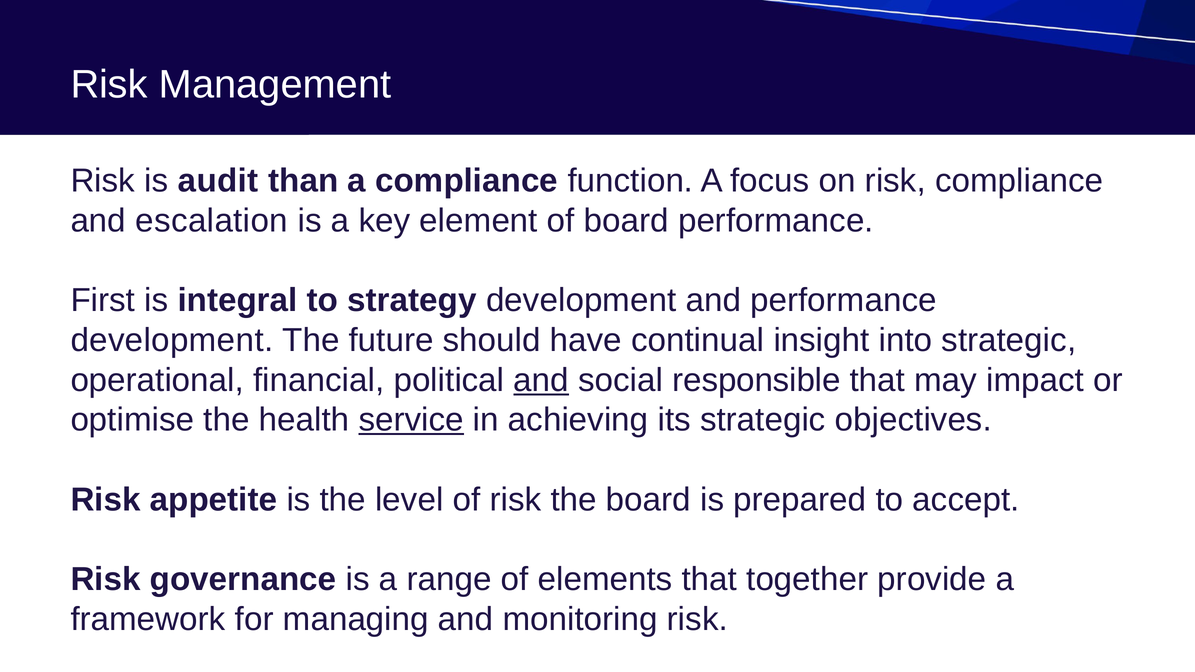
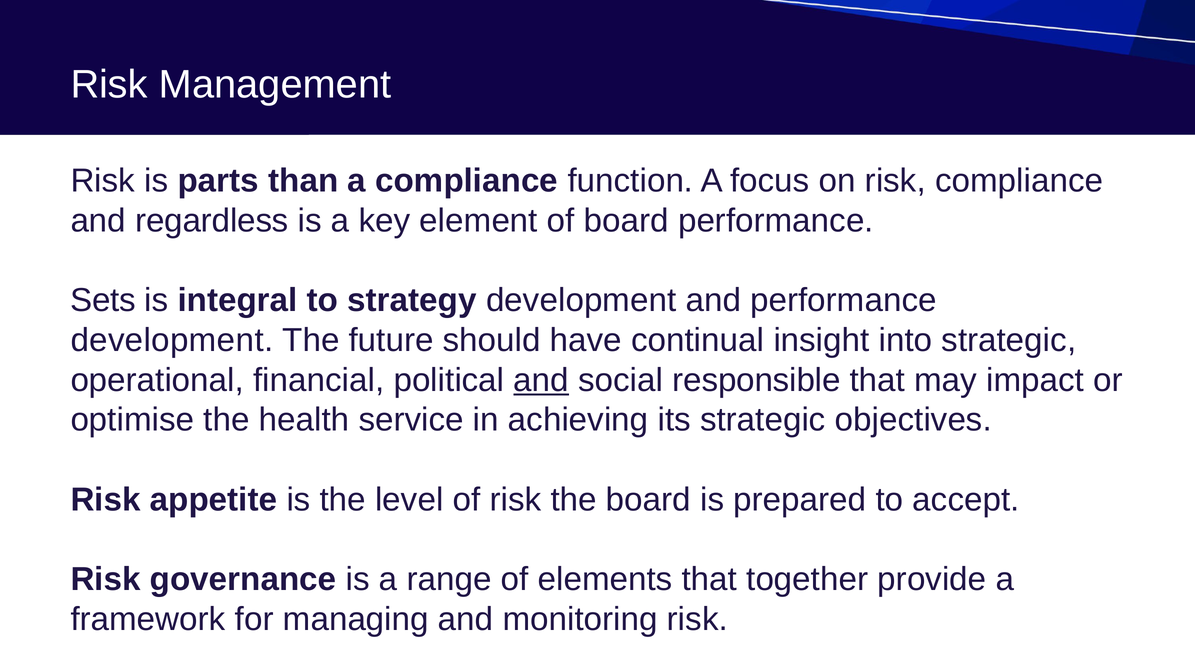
audit: audit -> parts
escalation: escalation -> regardless
First: First -> Sets
service underline: present -> none
